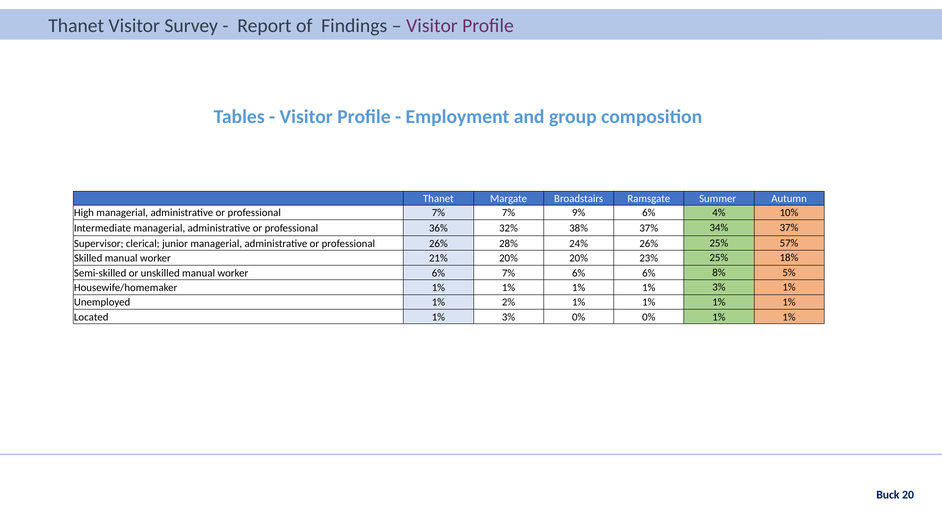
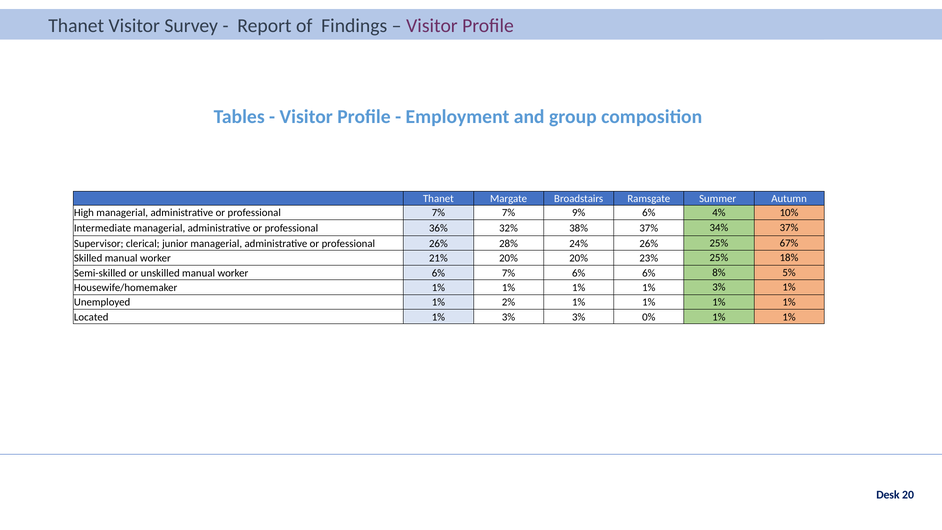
57%: 57% -> 67%
3% 0%: 0% -> 3%
Buck: Buck -> Desk
